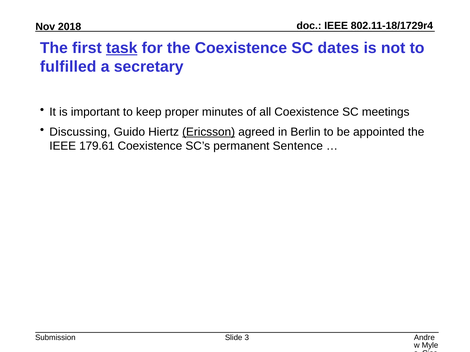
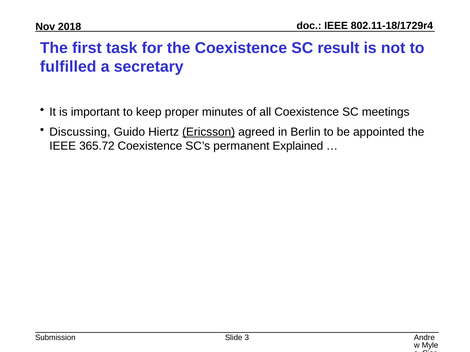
task underline: present -> none
dates: dates -> result
179.61: 179.61 -> 365.72
Sentence: Sentence -> Explained
